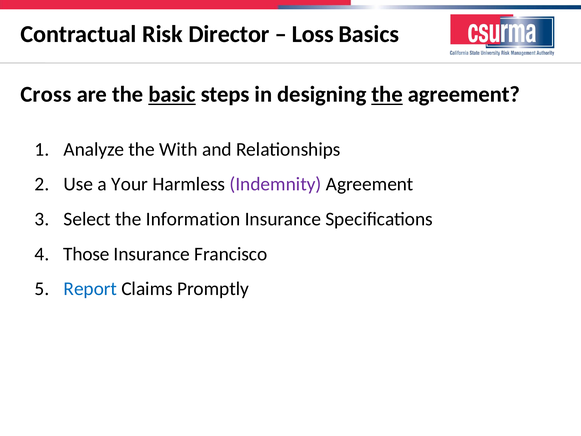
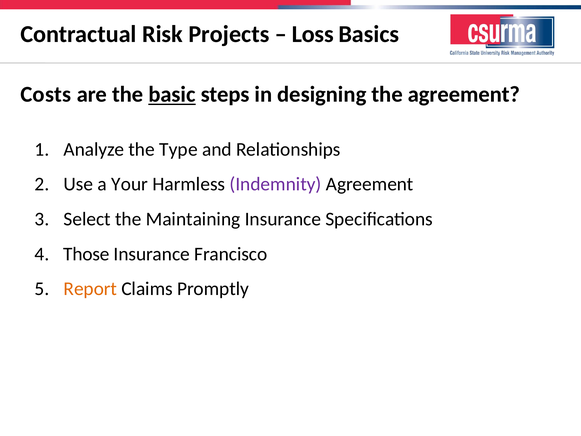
Director: Director -> Projects
Cross: Cross -> Costs
the at (387, 94) underline: present -> none
With: With -> Type
Information: Information -> Maintaining
Report colour: blue -> orange
